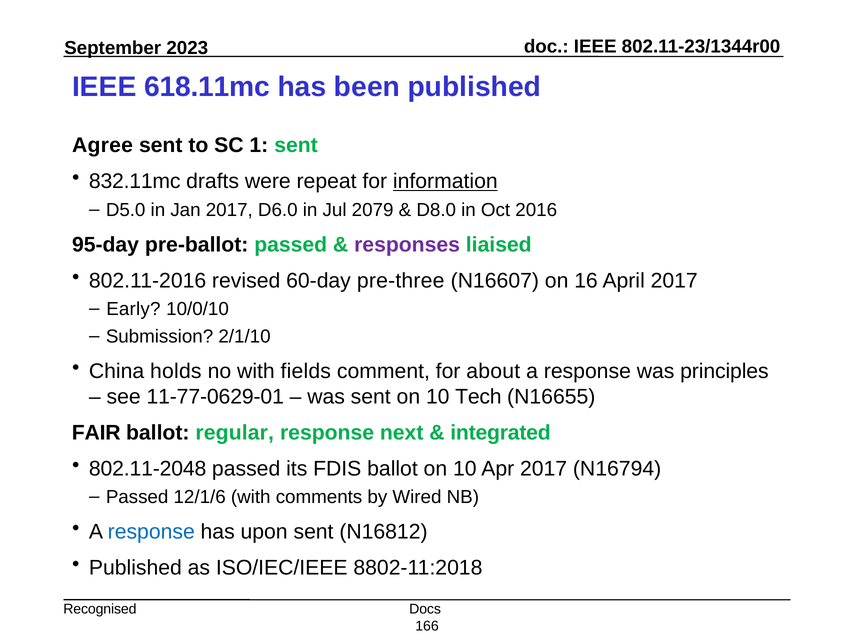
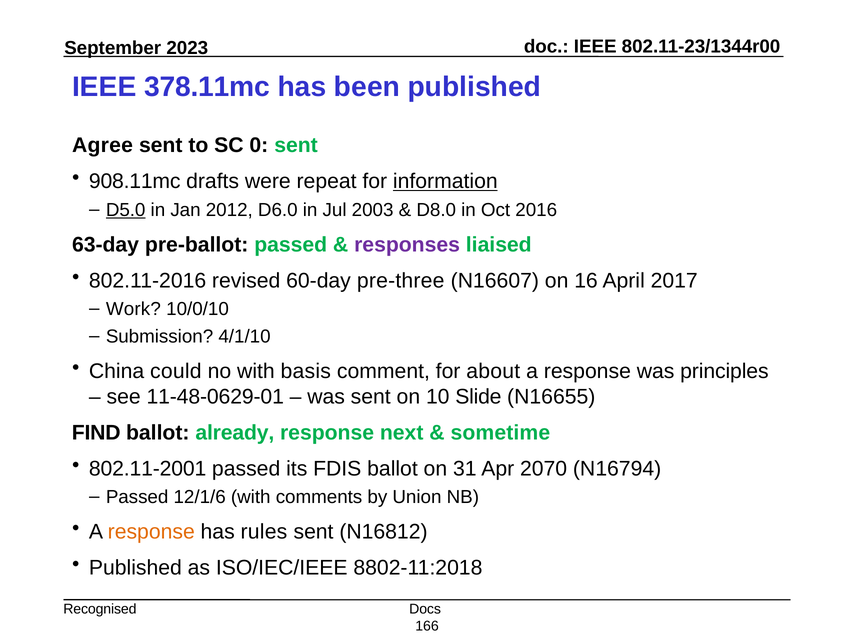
618.11mc: 618.11mc -> 378.11mc
1: 1 -> 0
832.11mc: 832.11mc -> 908.11mc
D5.0 underline: none -> present
Jan 2017: 2017 -> 2012
2079: 2079 -> 2003
95-day: 95-day -> 63-day
Early: Early -> Work
2/1/10: 2/1/10 -> 4/1/10
holds: holds -> could
fields: fields -> basis
11-77-0629-01: 11-77-0629-01 -> 11-48-0629-01
Tech: Tech -> Slide
FAIR: FAIR -> FIND
regular: regular -> already
integrated: integrated -> sometime
802.11-2048: 802.11-2048 -> 802.11-2001
ballot on 10: 10 -> 31
Apr 2017: 2017 -> 2070
Wired: Wired -> Union
response at (151, 532) colour: blue -> orange
upon: upon -> rules
